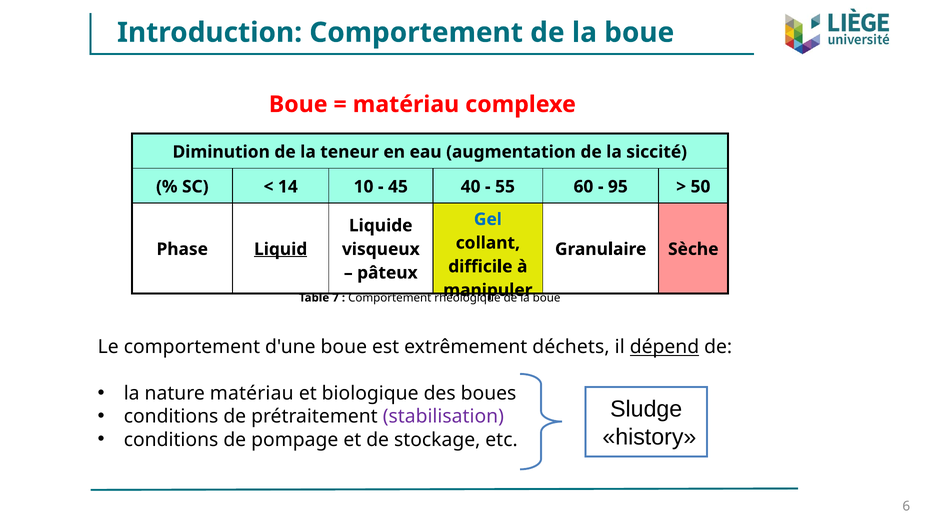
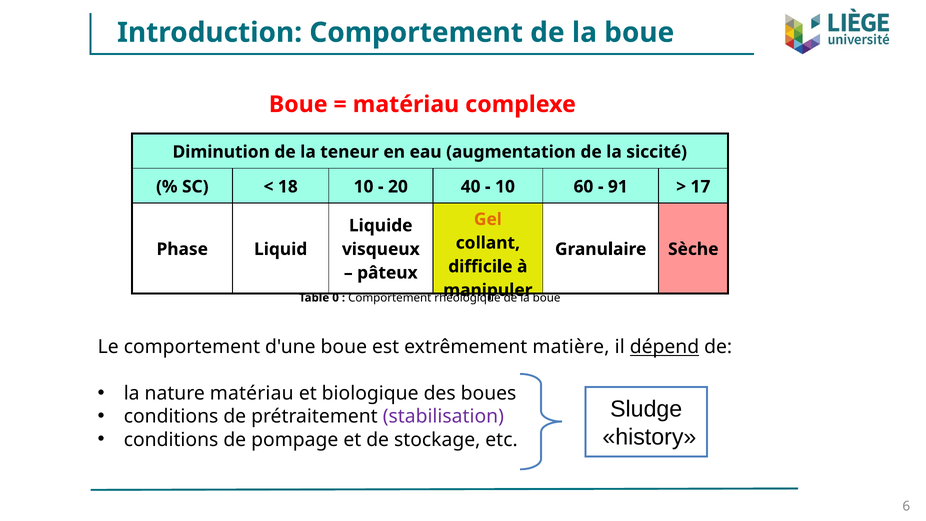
14: 14 -> 18
45: 45 -> 20
55 at (505, 187): 55 -> 10
95: 95 -> 91
50: 50 -> 17
Gel colour: blue -> orange
Liquid underline: present -> none
7: 7 -> 0
déchets: déchets -> matière
